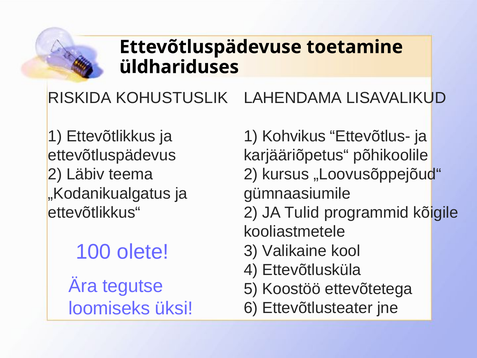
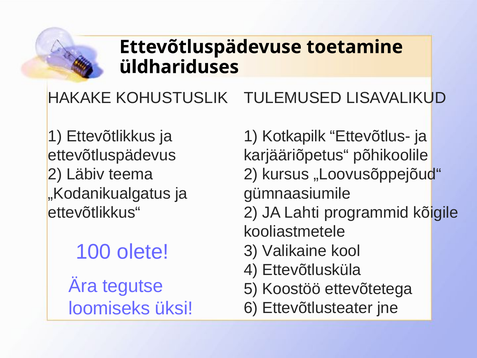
RISKIDA: RISKIDA -> HAKAKE
LAHENDAMA: LAHENDAMA -> TULEMUSED
Kohvikus: Kohvikus -> Kotkapilk
Tulid: Tulid -> Lahti
